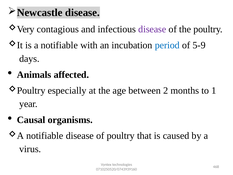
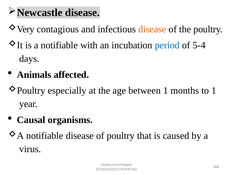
disease at (152, 29) colour: purple -> orange
5-9: 5-9 -> 5-4
between 2: 2 -> 1
